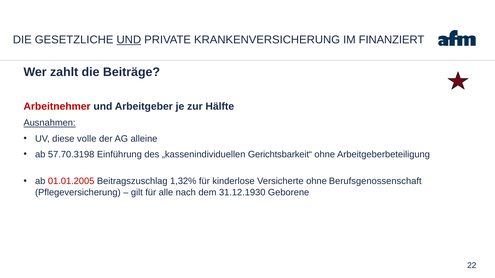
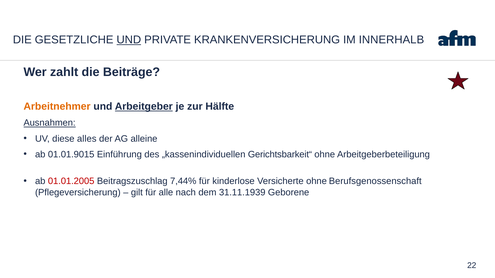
FINANZIERT: FINANZIERT -> INNERHALB
Arbeitnehmer colour: red -> orange
Arbeitgeber underline: none -> present
volle: volle -> alles
57.70.3198: 57.70.3198 -> 01.01.9015
1,32%: 1,32% -> 7,44%
31.12.1930: 31.12.1930 -> 31.11.1939
